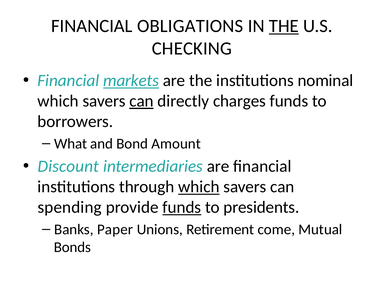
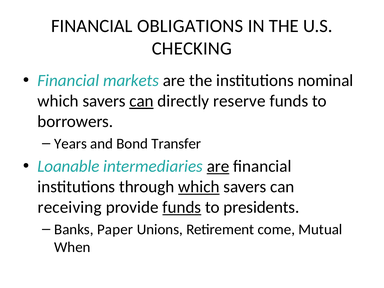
THE at (284, 26) underline: present -> none
markets underline: present -> none
charges: charges -> reserve
What: What -> Years
Amount: Amount -> Transfer
Discount: Discount -> Loanable
are at (218, 166) underline: none -> present
spending: spending -> receiving
Bonds: Bonds -> When
